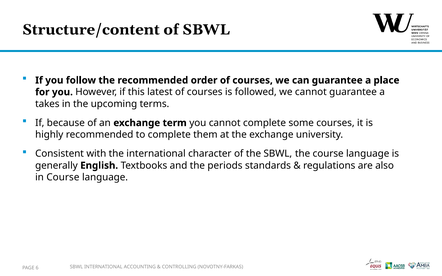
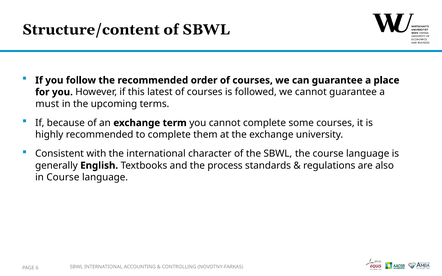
takes: takes -> must
periods: periods -> process
